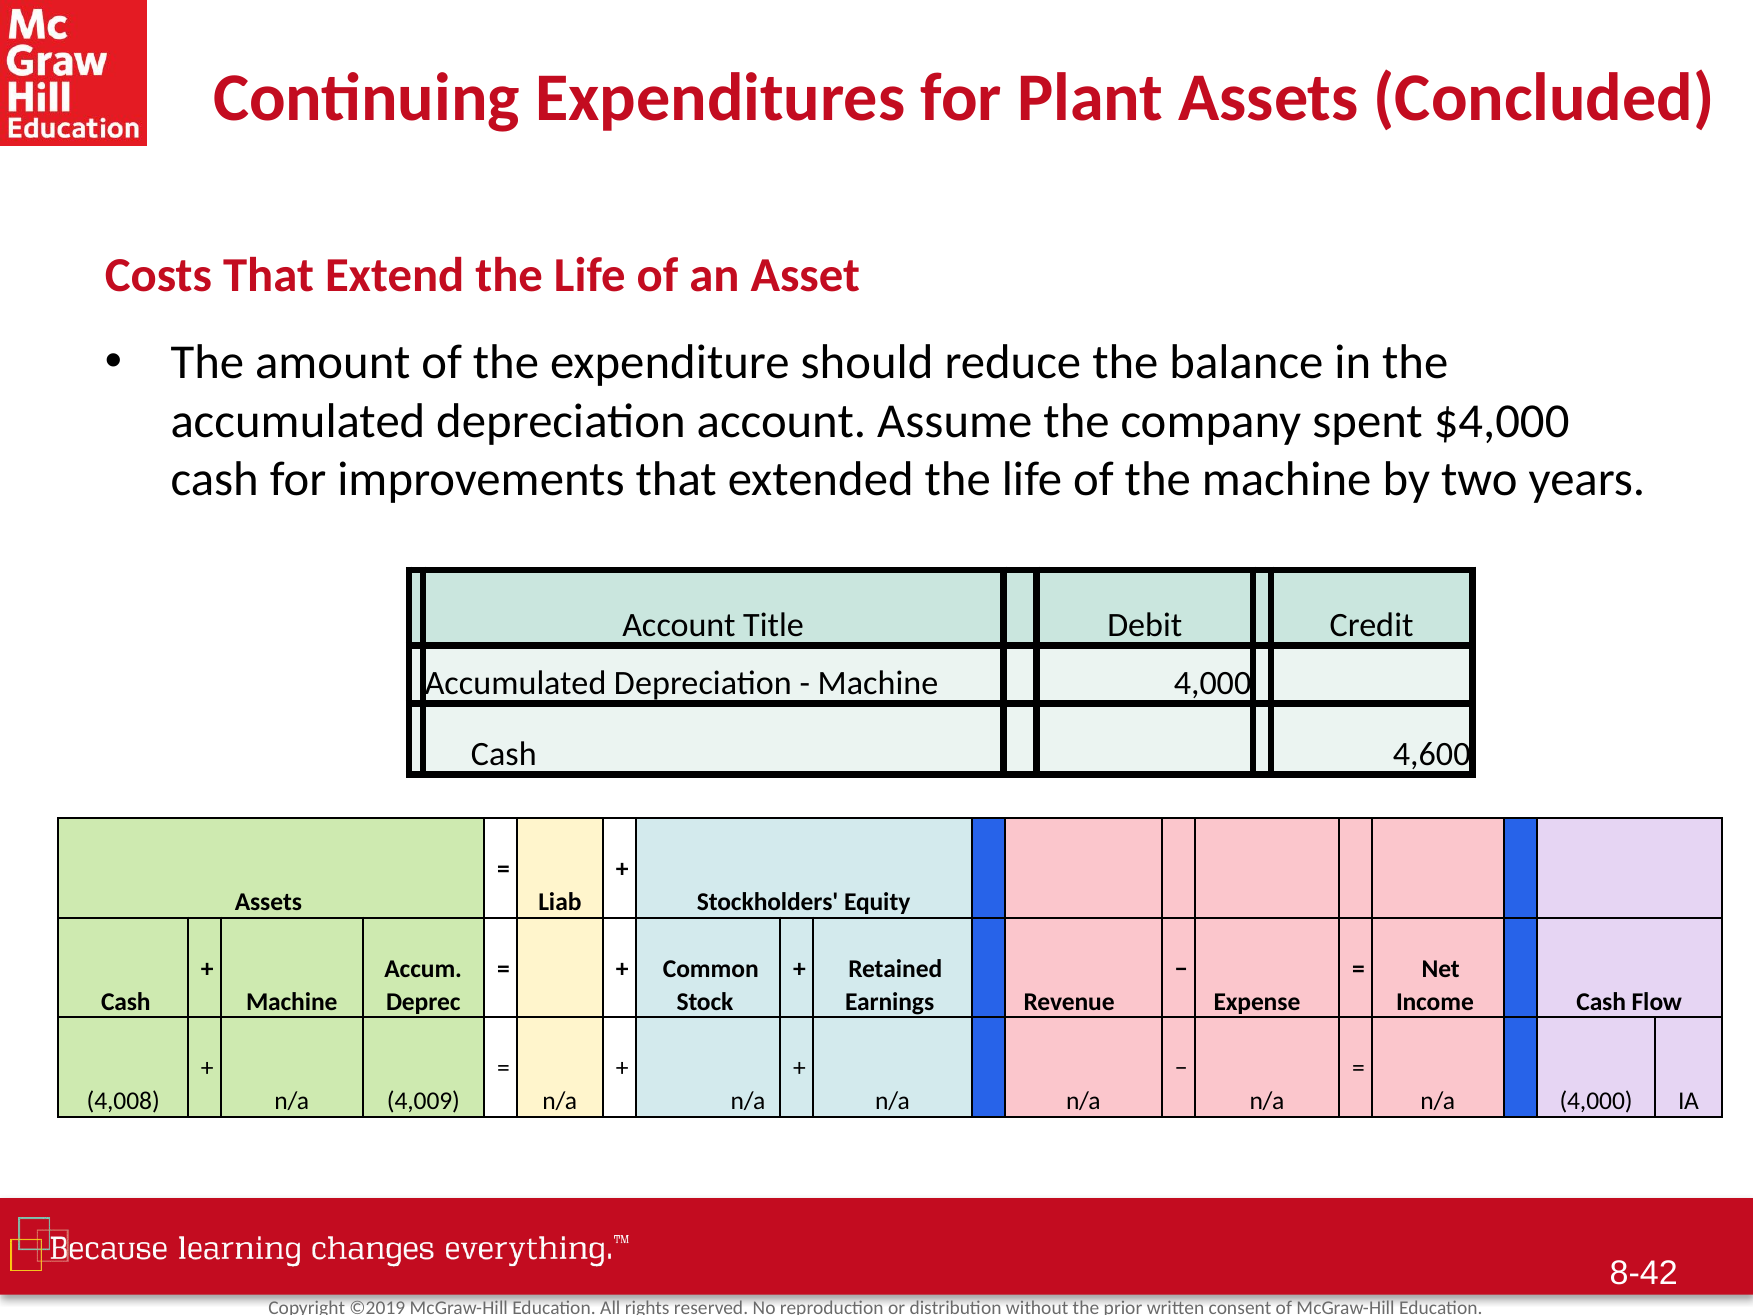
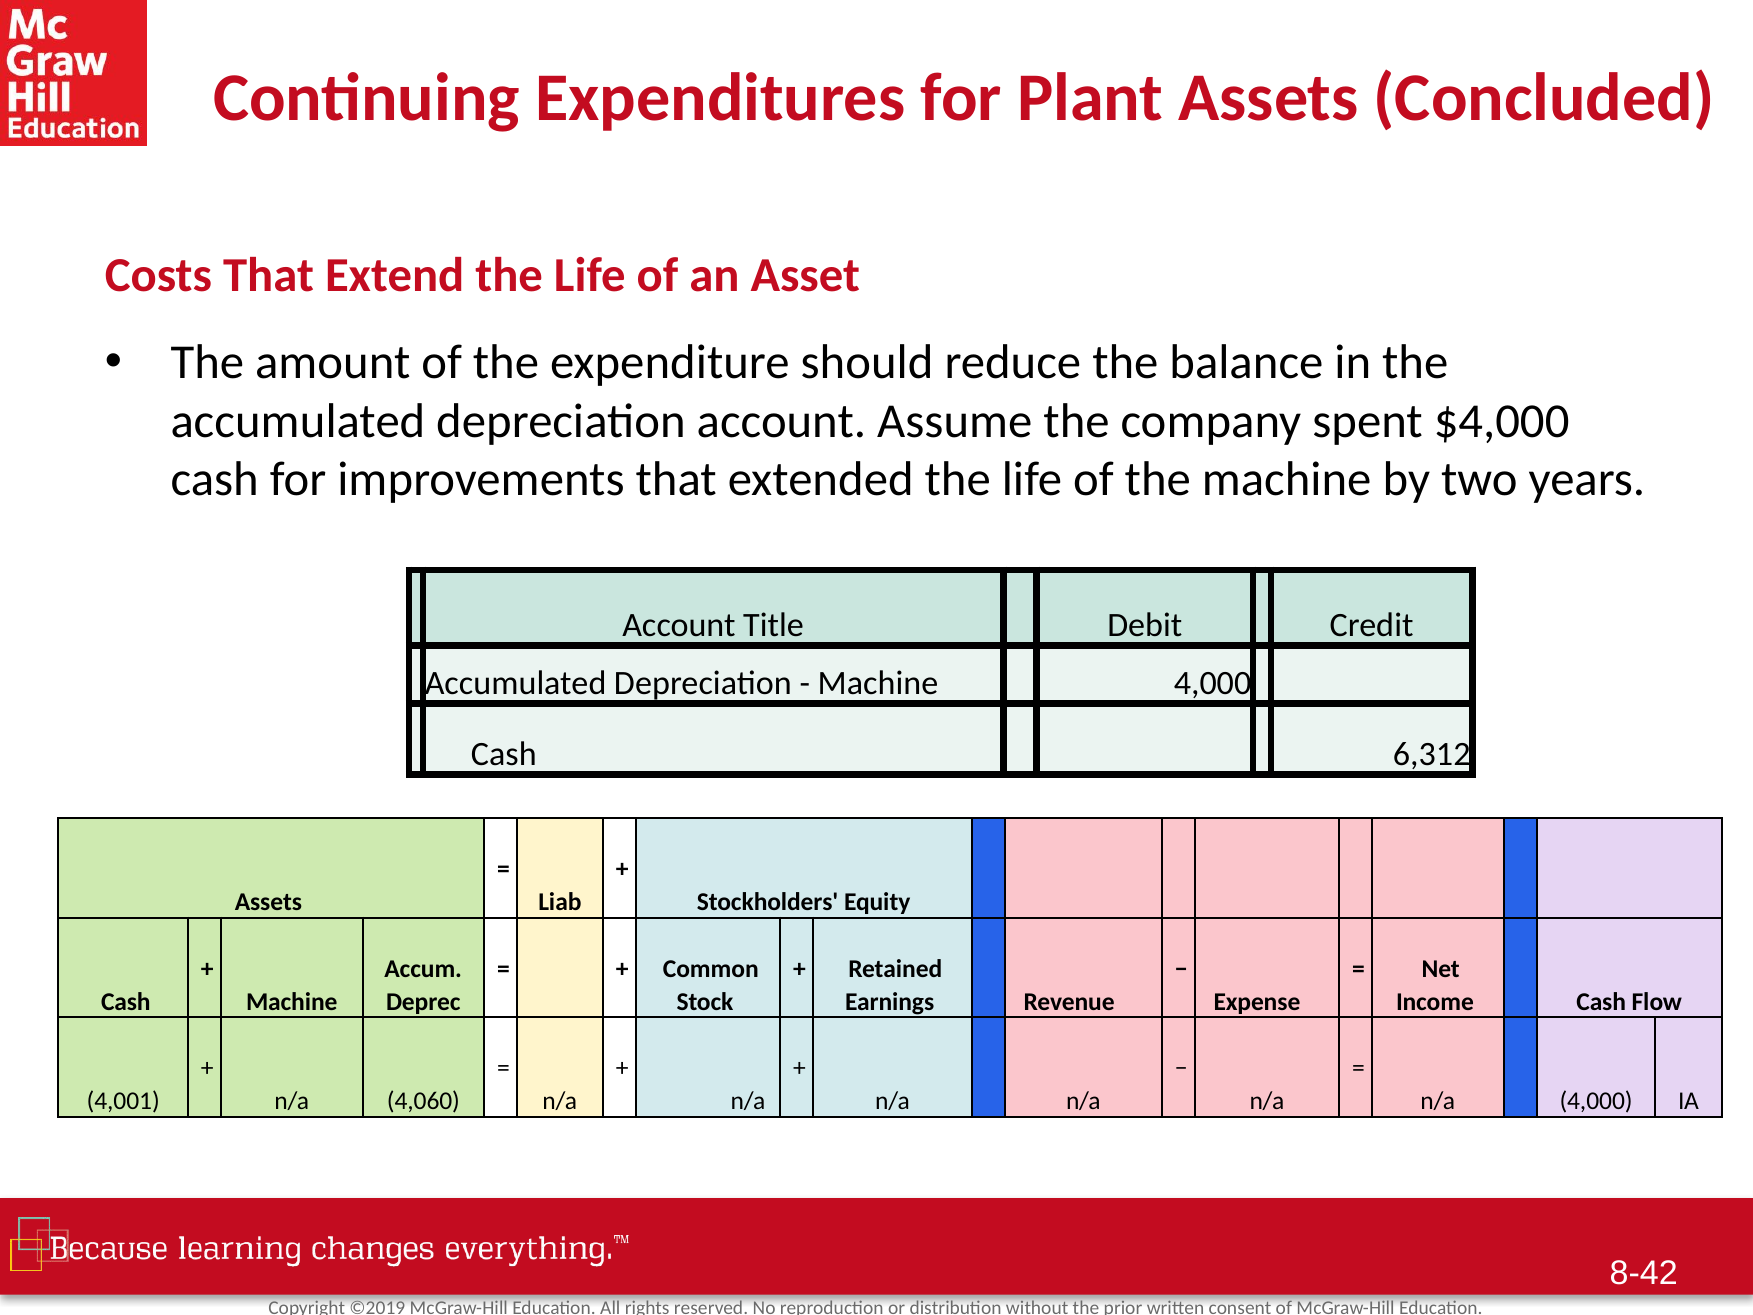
4,600: 4,600 -> 6,312
4,008: 4,008 -> 4,001
4,009: 4,009 -> 4,060
